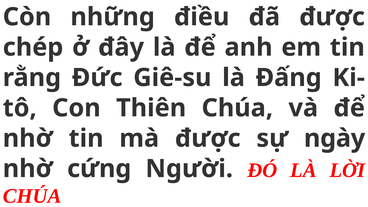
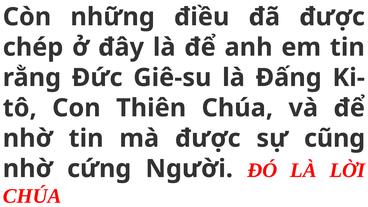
ngày: ngày -> cũng
